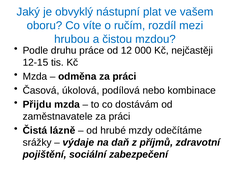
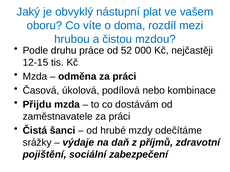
ručím: ručím -> doma
12: 12 -> 52
lázně: lázně -> šanci
